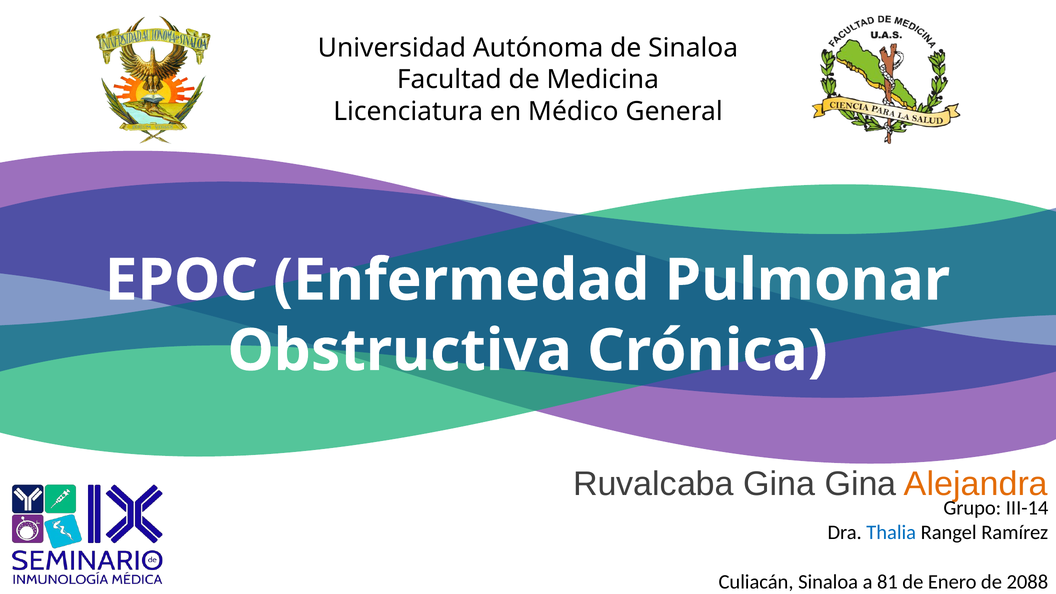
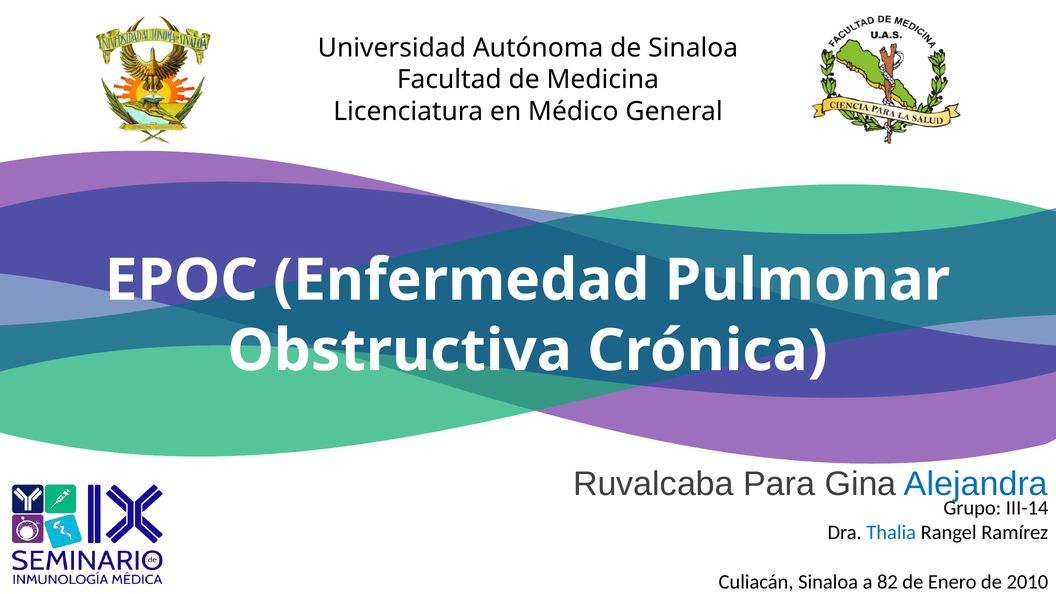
Ruvalcaba Gina: Gina -> Para
Alejandra colour: orange -> blue
81: 81 -> 82
2088: 2088 -> 2010
